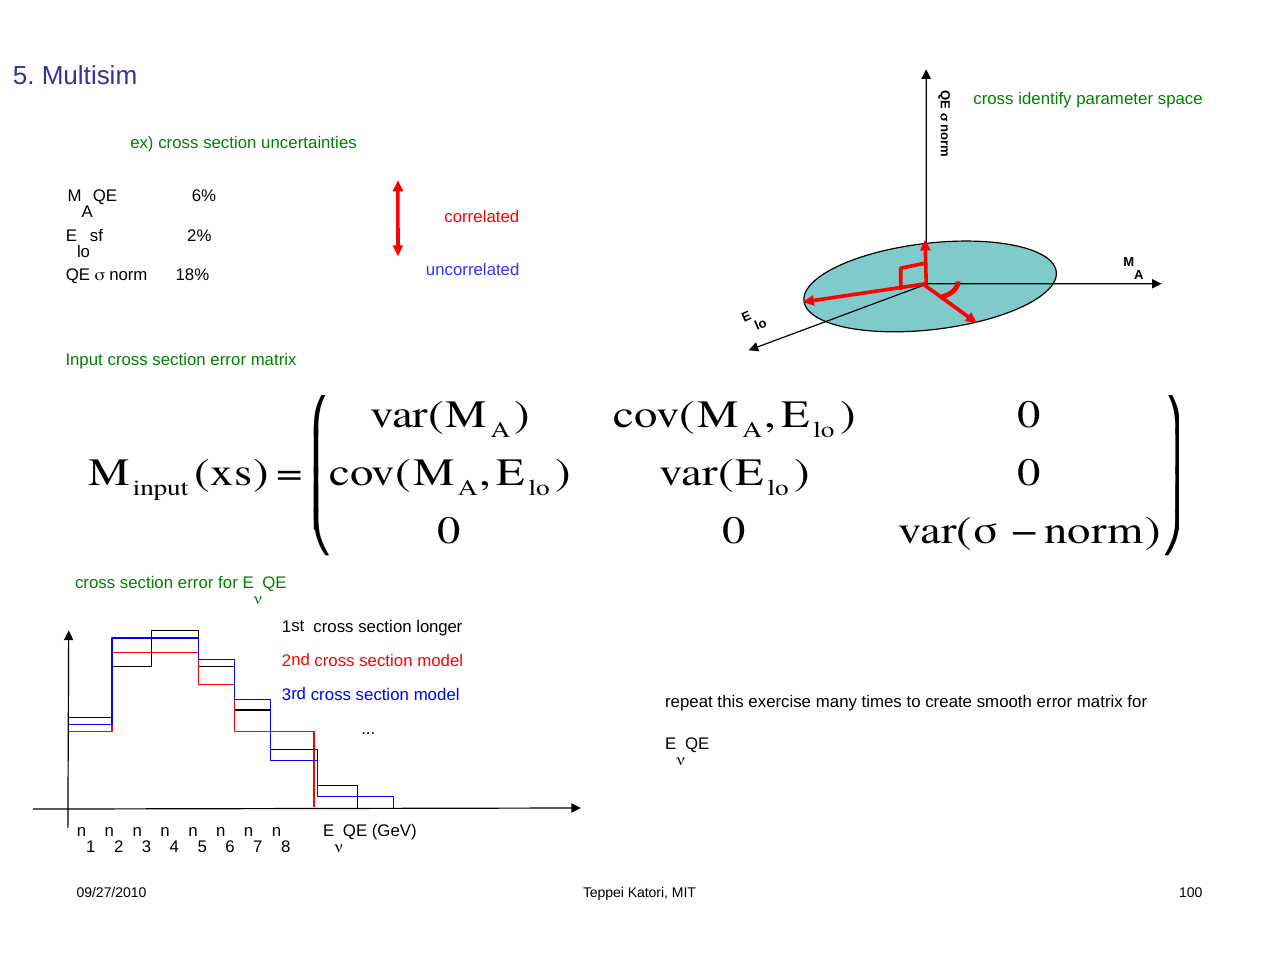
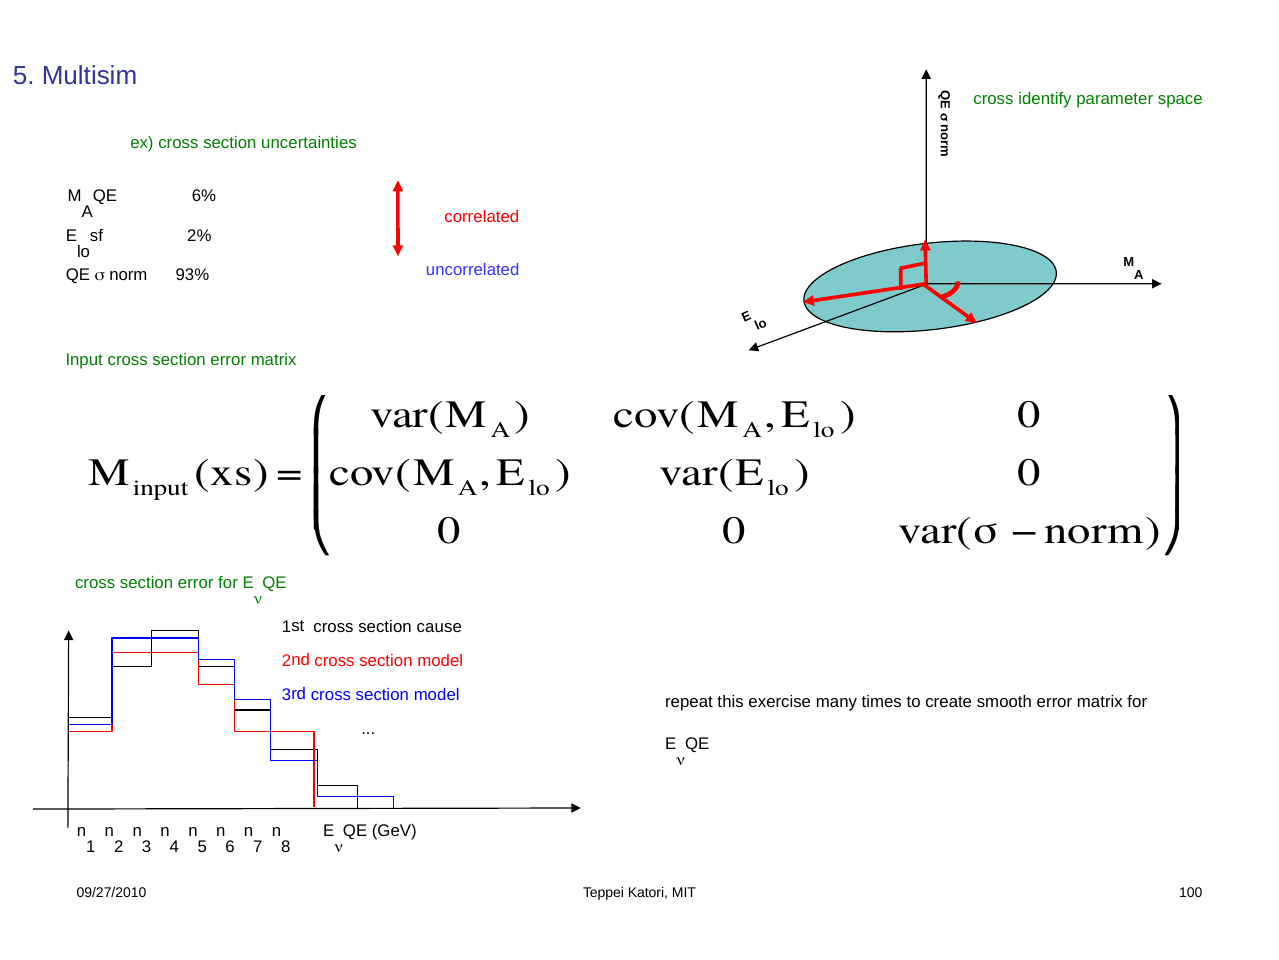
18%: 18% -> 93%
longer: longer -> cause
